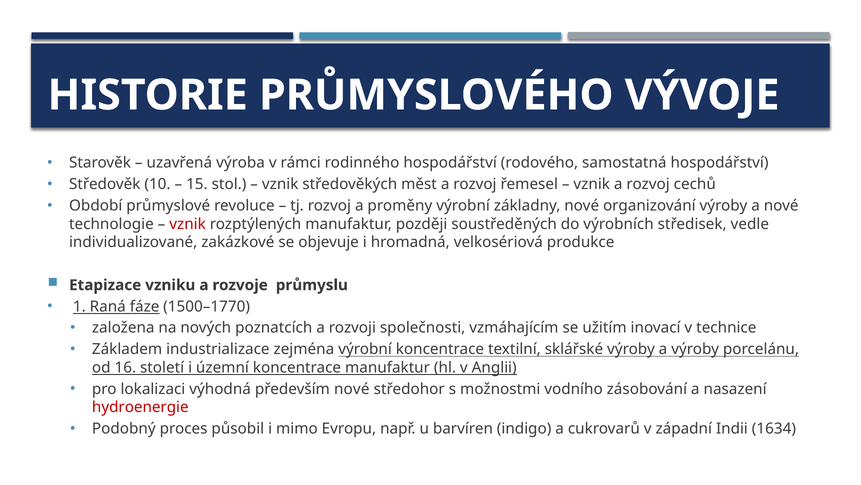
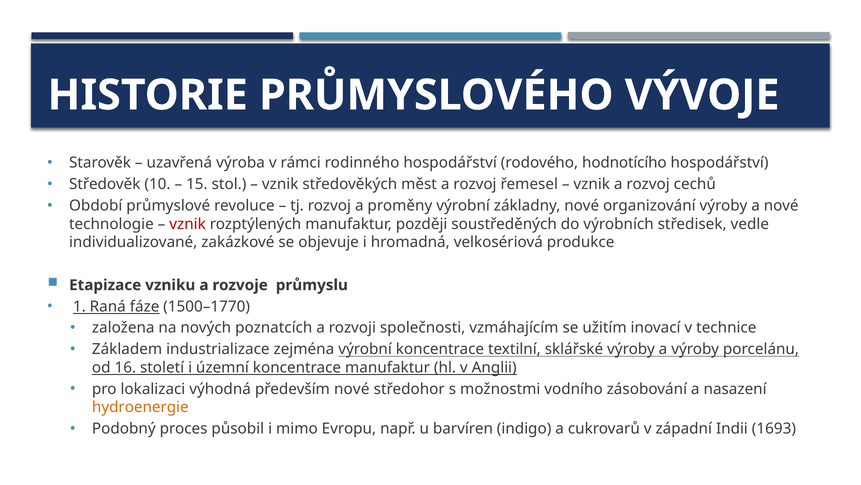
samostatná: samostatná -> hodnotícího
hydroenergie colour: red -> orange
1634: 1634 -> 1693
